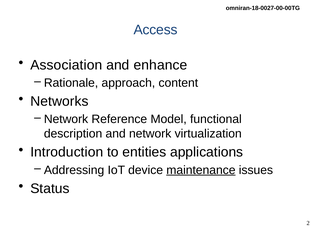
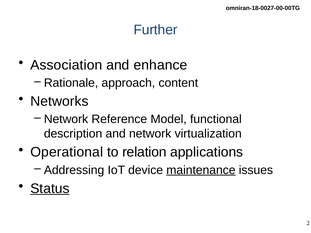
Access: Access -> Further
Introduction: Introduction -> Operational
entities: entities -> relation
Status underline: none -> present
